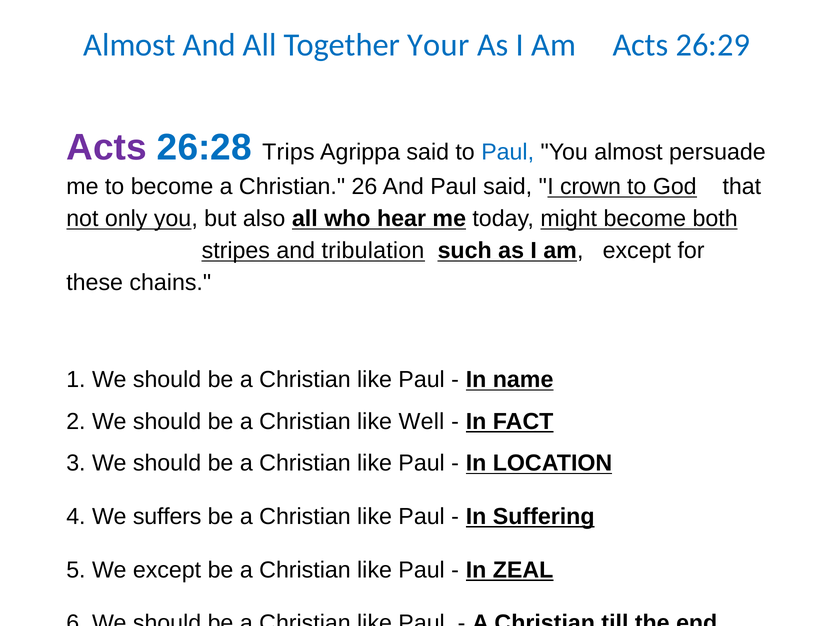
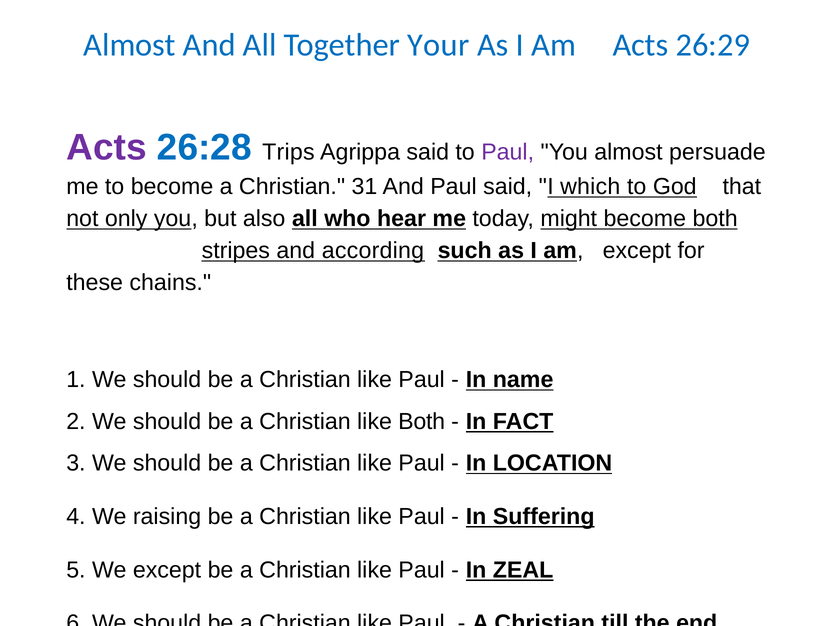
Paul at (508, 152) colour: blue -> purple
26: 26 -> 31
crown: crown -> which
tribulation: tribulation -> according
like Well: Well -> Both
suffers: suffers -> raising
